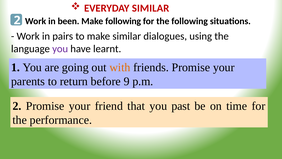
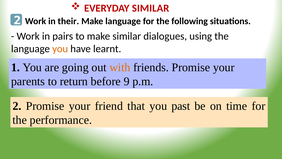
been: been -> their
Make following: following -> language
you at (60, 49) colour: purple -> orange
